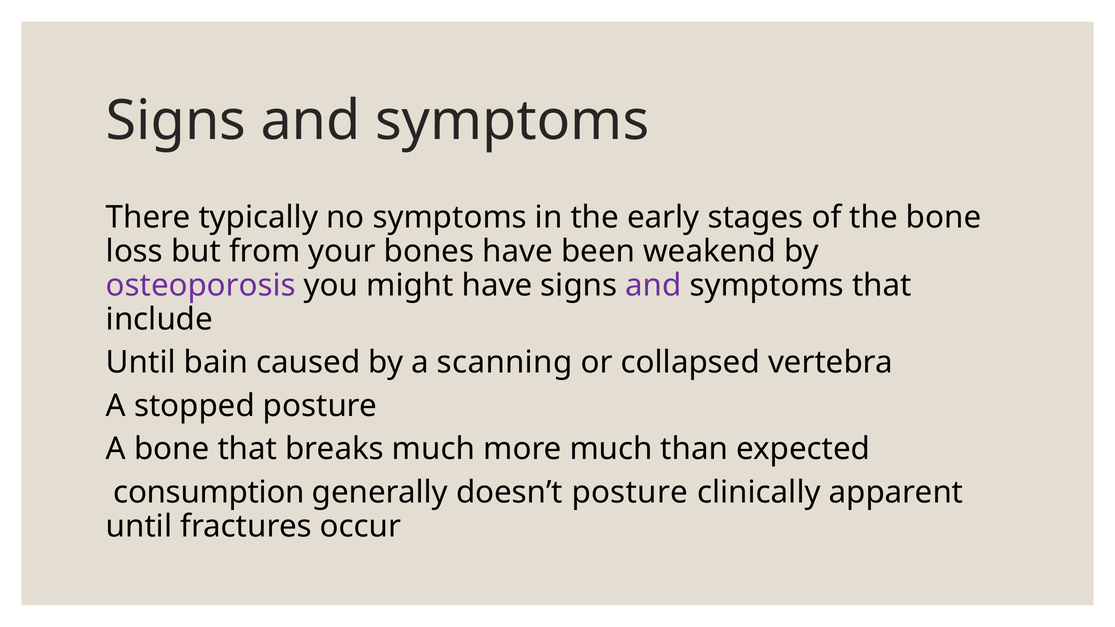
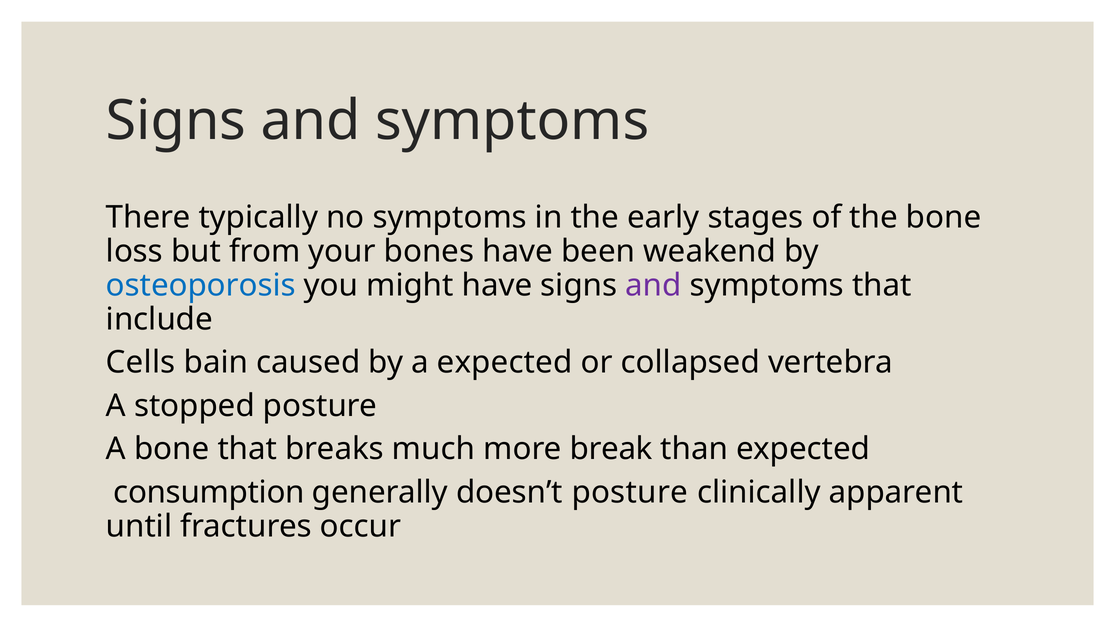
osteoporosis colour: purple -> blue
Until at (141, 363): Until -> Cells
a scanning: scanning -> expected
more much: much -> break
